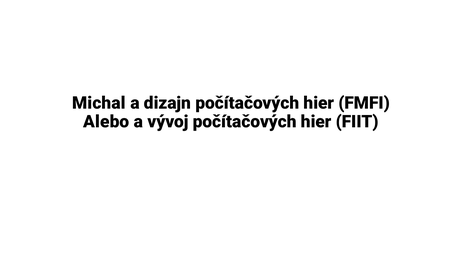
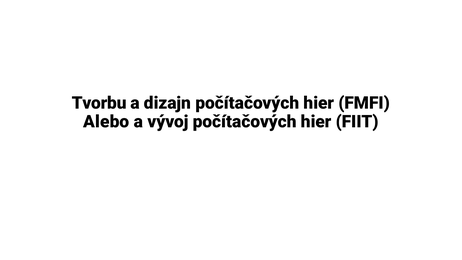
Michal: Michal -> Tvorbu
